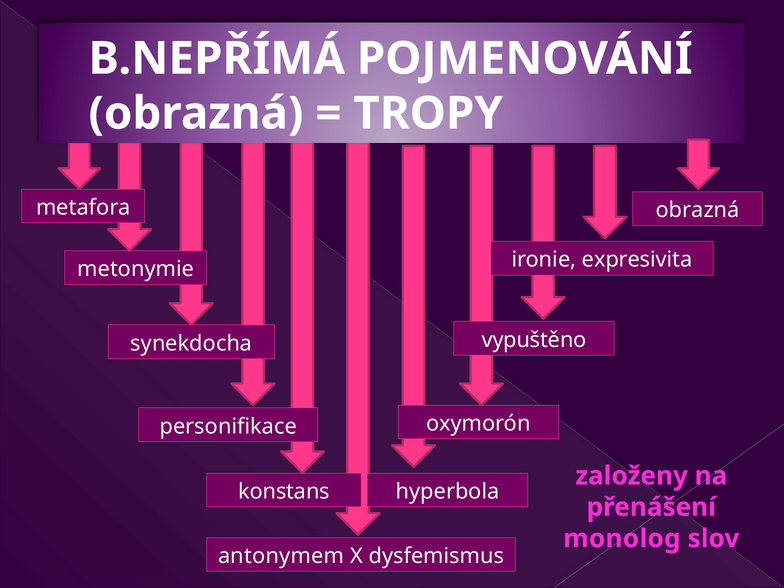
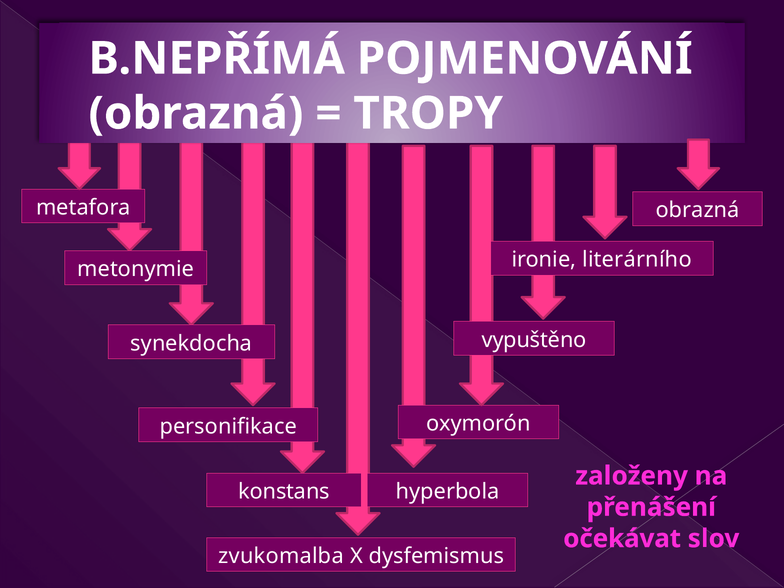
expresivita: expresivita -> literárního
monolog: monolog -> očekávat
antonymem: antonymem -> zvukomalba
